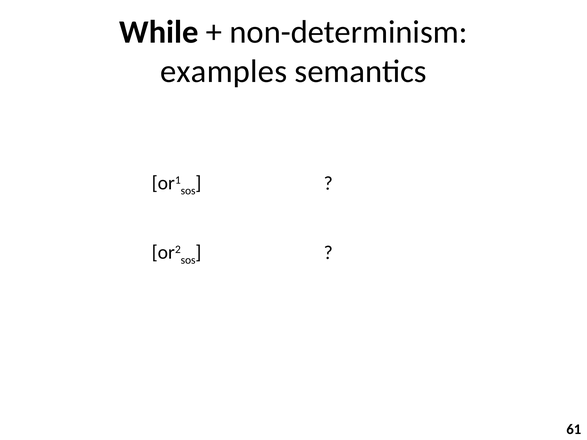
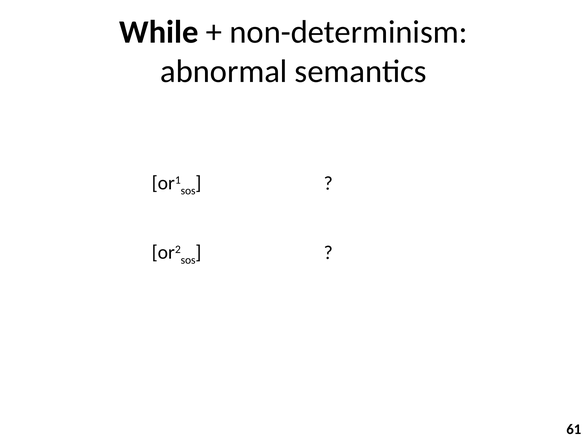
examples: examples -> abnormal
